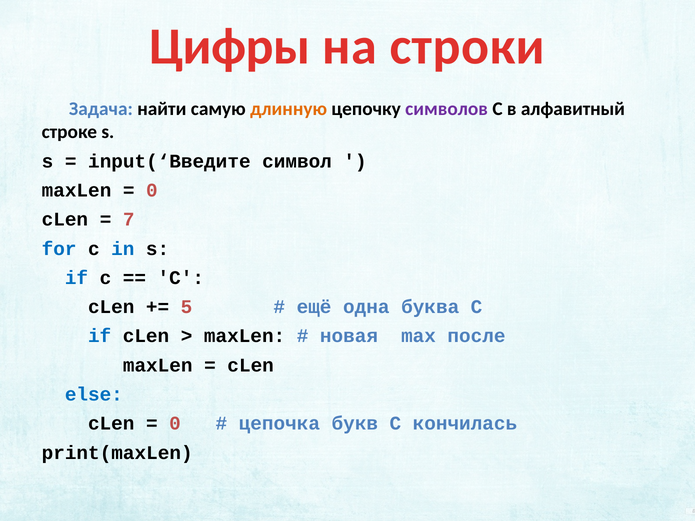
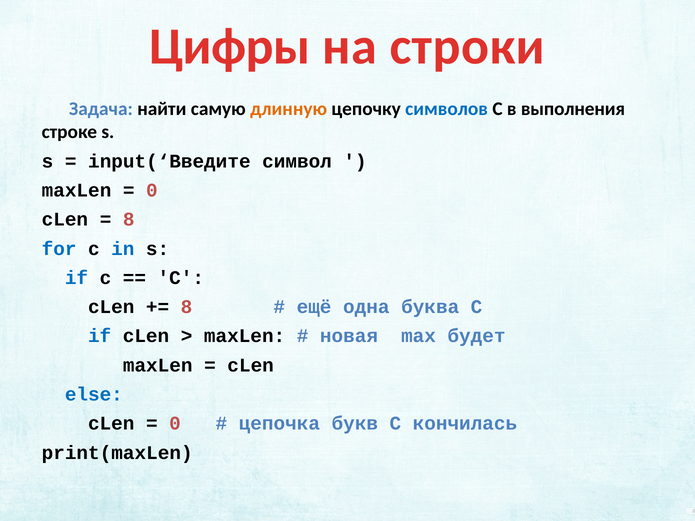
символов colour: purple -> blue
алфавитный: алфавитный -> выполнения
7 at (129, 220): 7 -> 8
5 at (186, 307): 5 -> 8
после: после -> будет
